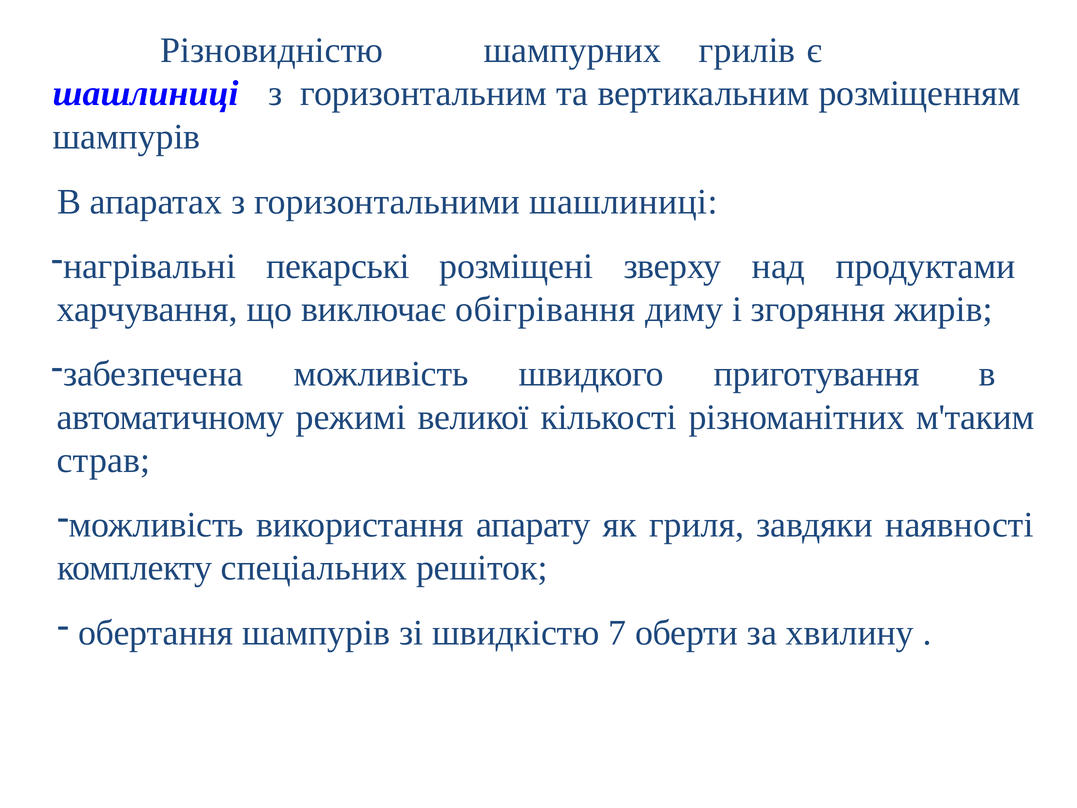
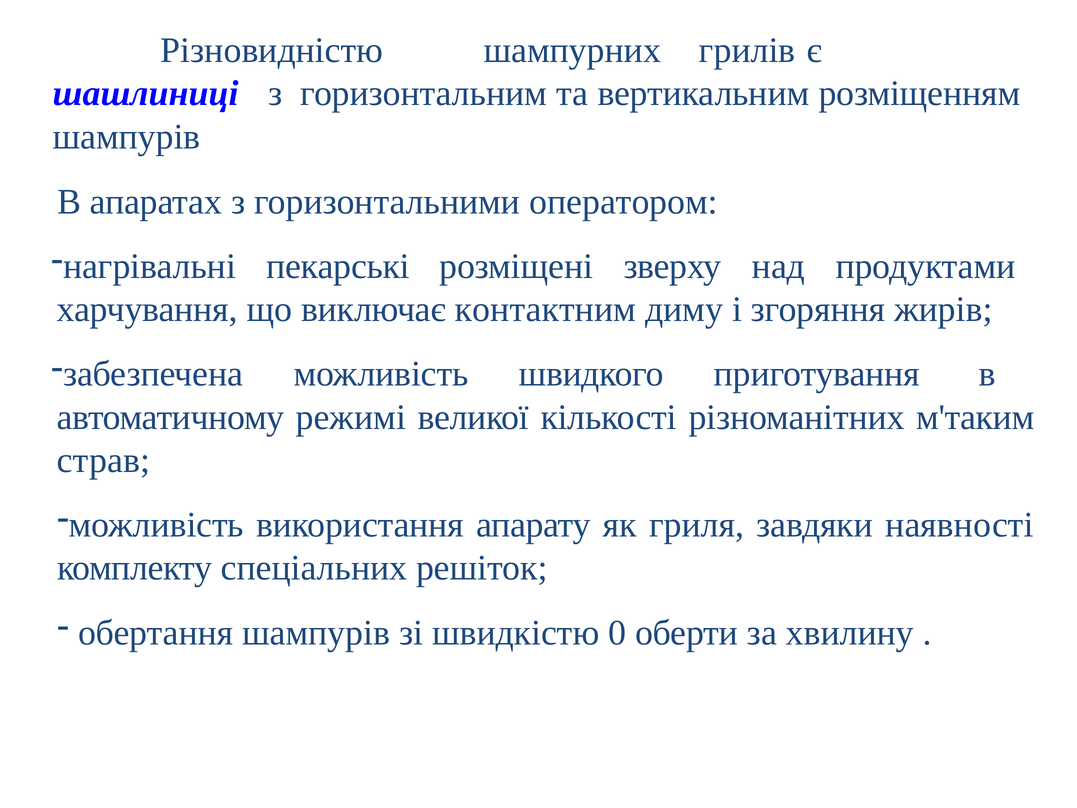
горизонтальними шашлиниці: шашлиниці -> оператором
обігрівання: обігрівання -> контактним
7: 7 -> 0
